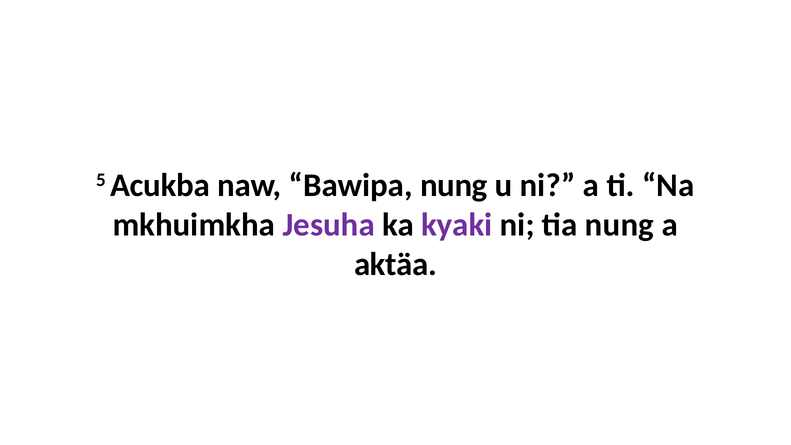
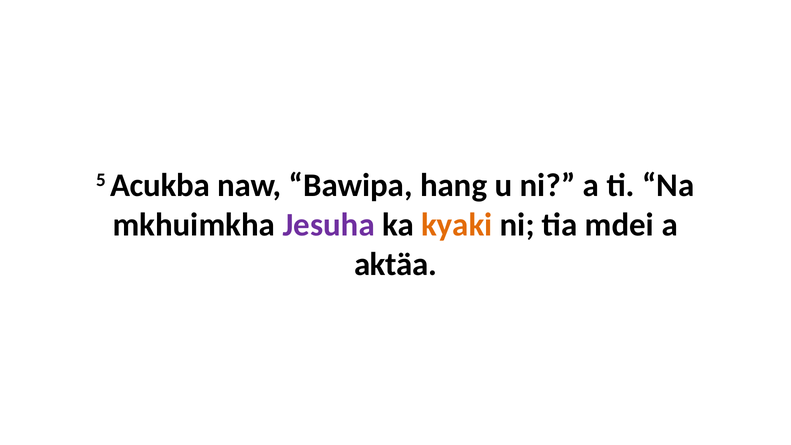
Bawipa nung: nung -> hang
kyaki colour: purple -> orange
tia nung: nung -> mdei
